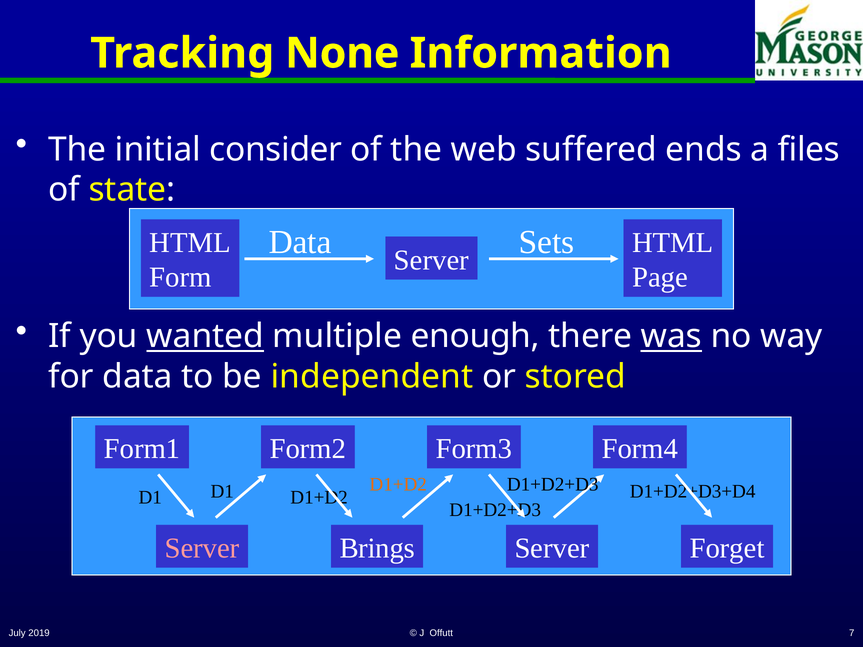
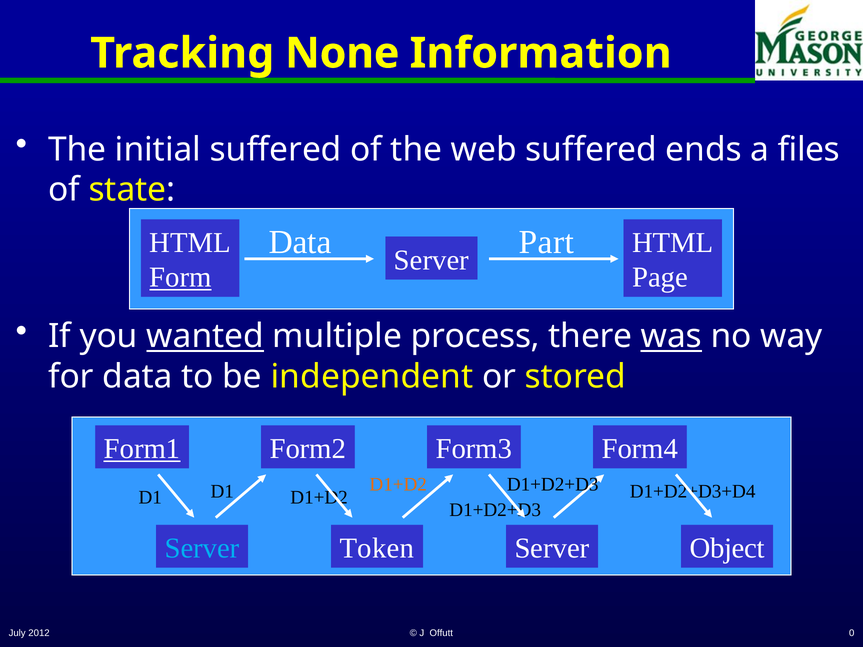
initial consider: consider -> suffered
Sets: Sets -> Part
Form underline: none -> present
enough: enough -> process
Form1 underline: none -> present
Server at (202, 548) colour: pink -> light blue
Brings: Brings -> Token
Forget: Forget -> Object
2019: 2019 -> 2012
7: 7 -> 0
